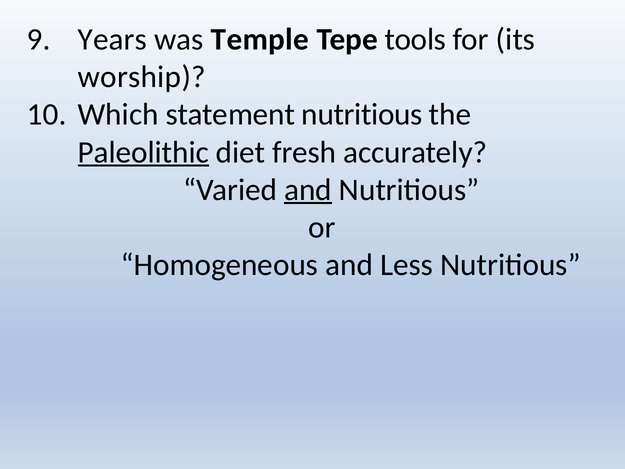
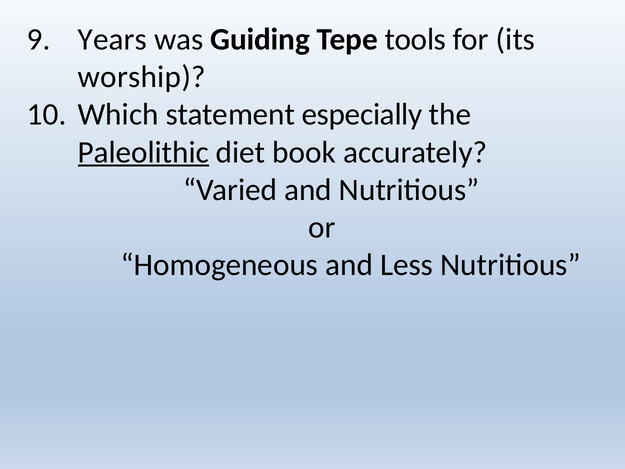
Temple: Temple -> Guiding
statement nutritious: nutritious -> especially
fresh: fresh -> book
and at (308, 190) underline: present -> none
